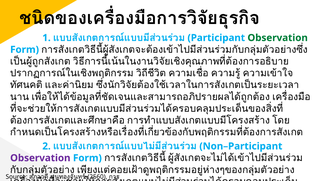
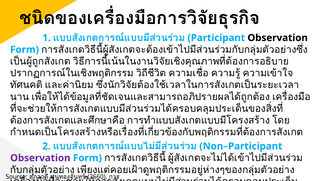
Observation at (278, 38) colour: green -> black
